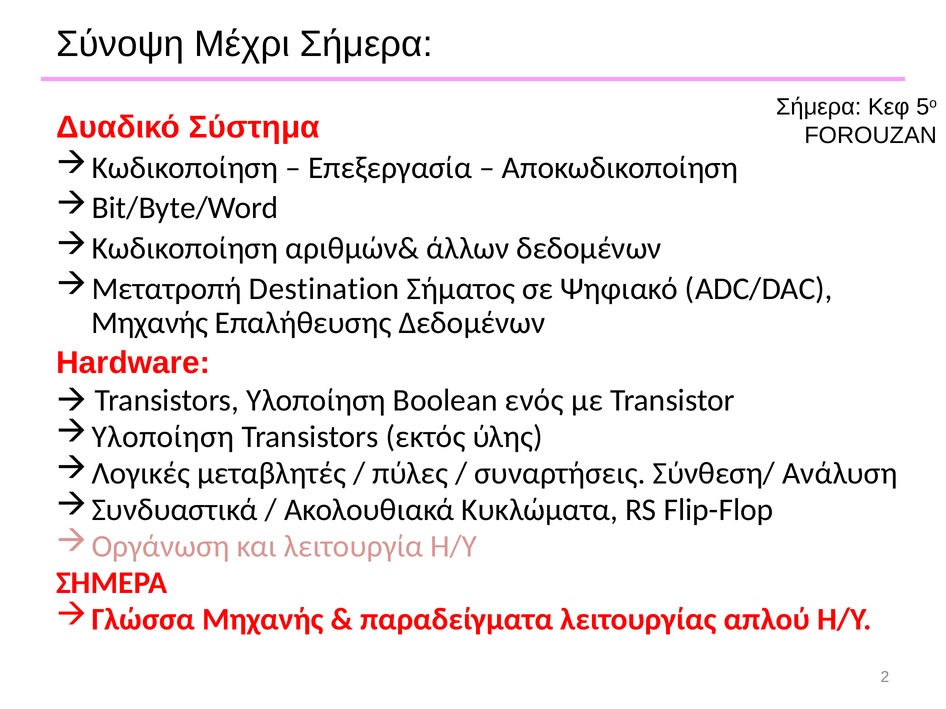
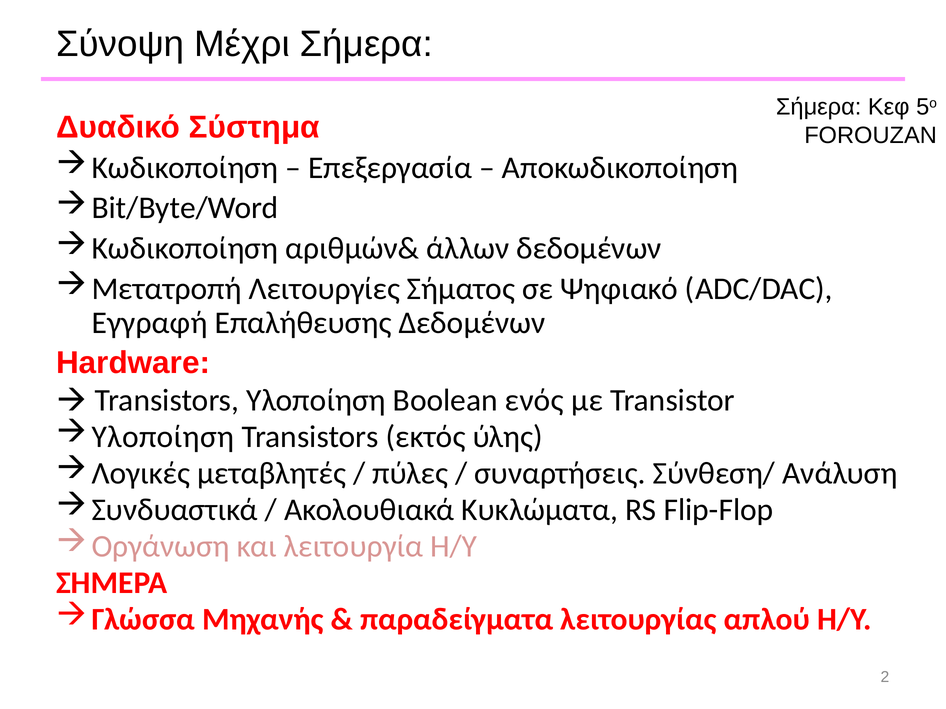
Destination: Destination -> Λειτουργίες
Μηχανής at (150, 323): Μηχανής -> Εγγραφή
